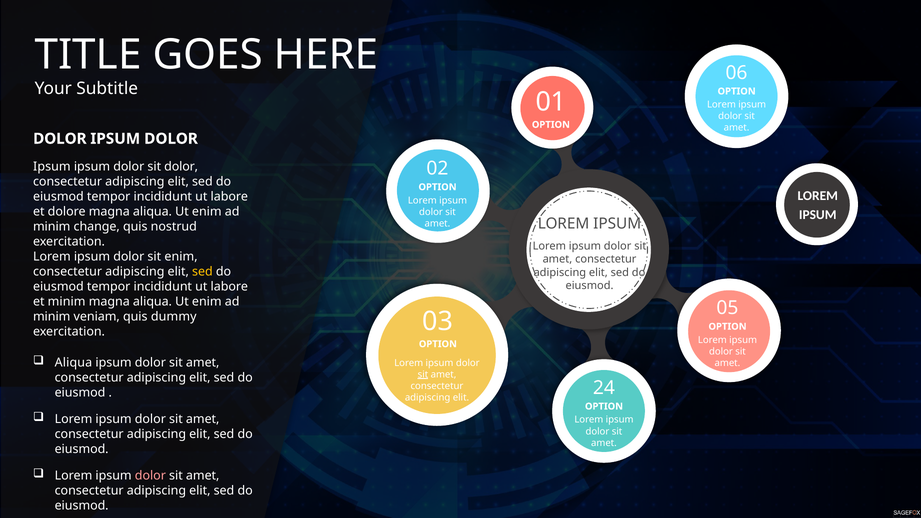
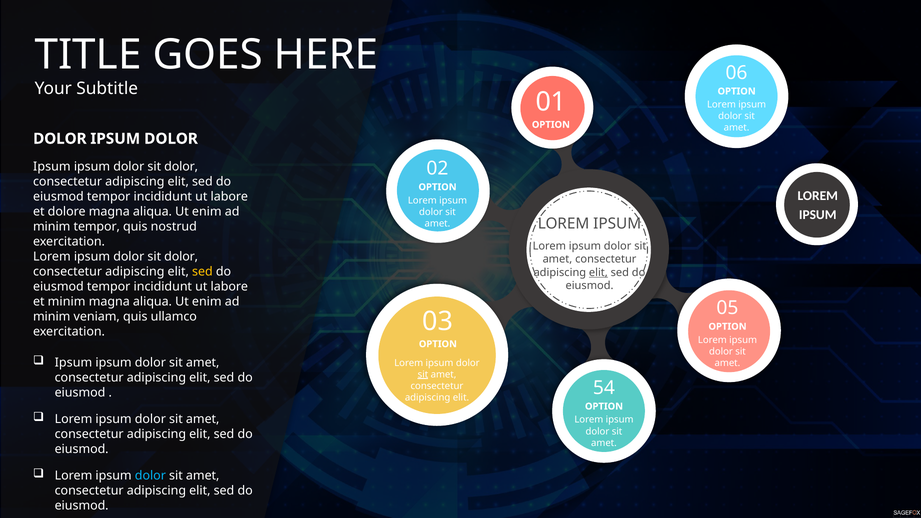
minim change: change -> tempor
enim at (181, 257): enim -> dolor
elit at (598, 273) underline: none -> present
dummy: dummy -> ullamco
Aliqua at (73, 363): Aliqua -> Ipsum
24: 24 -> 54
dolor at (150, 476) colour: pink -> light blue
